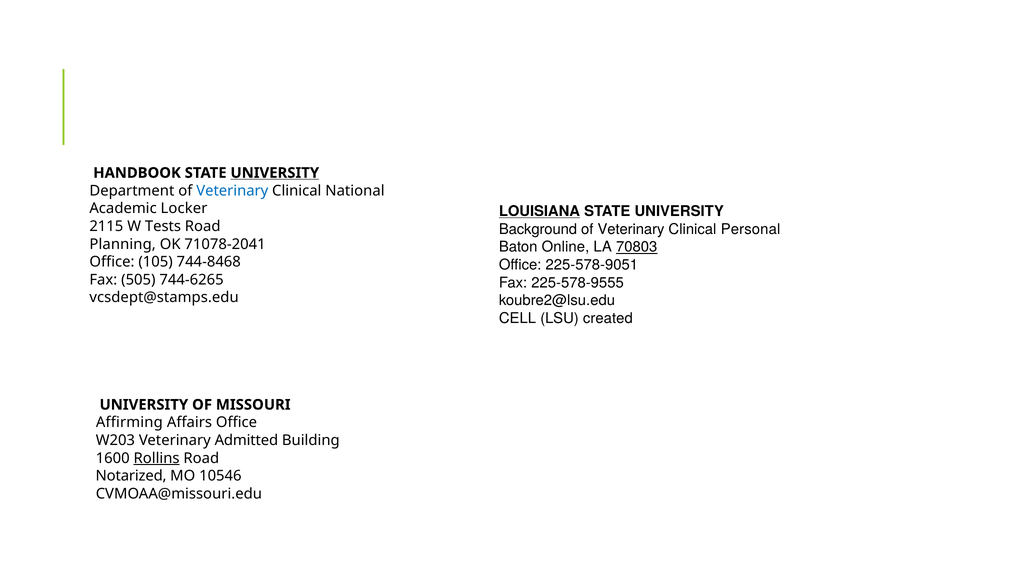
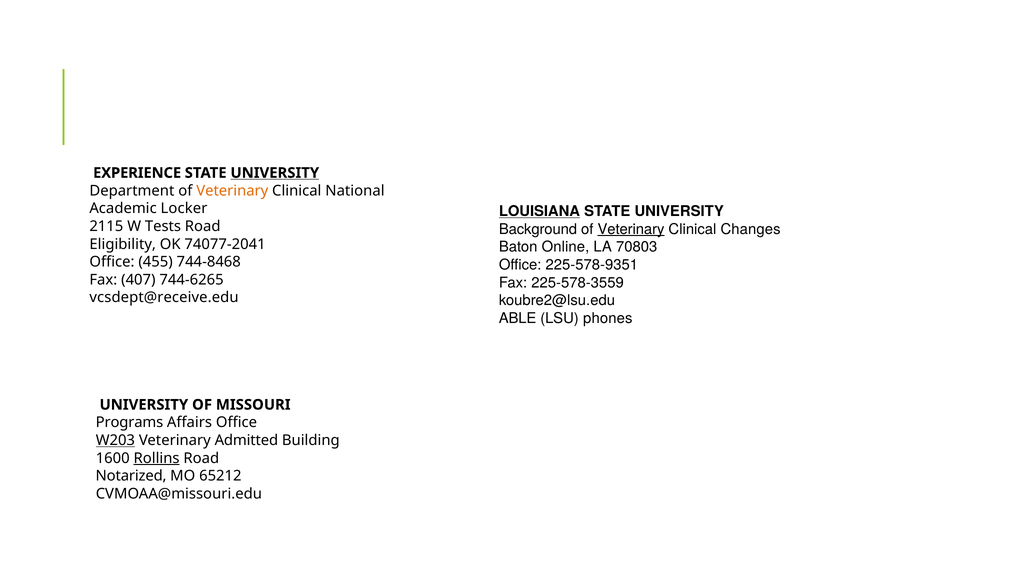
HANDBOOK: HANDBOOK -> EXPERIENCE
Veterinary at (232, 191) colour: blue -> orange
Veterinary at (631, 229) underline: none -> present
Personal: Personal -> Changes
Planning: Planning -> Eligibility
71078-2041: 71078-2041 -> 74077-2041
70803 underline: present -> none
105: 105 -> 455
225-578-9051: 225-578-9051 -> 225-578-9351
505: 505 -> 407
225-578-9555: 225-578-9555 -> 225-578-3559
vcsdept@stamps.edu: vcsdept@stamps.edu -> vcsdept@receive.edu
CELL: CELL -> ABLE
created: created -> phones
Affirming: Affirming -> Programs
W203 underline: none -> present
10546: 10546 -> 65212
